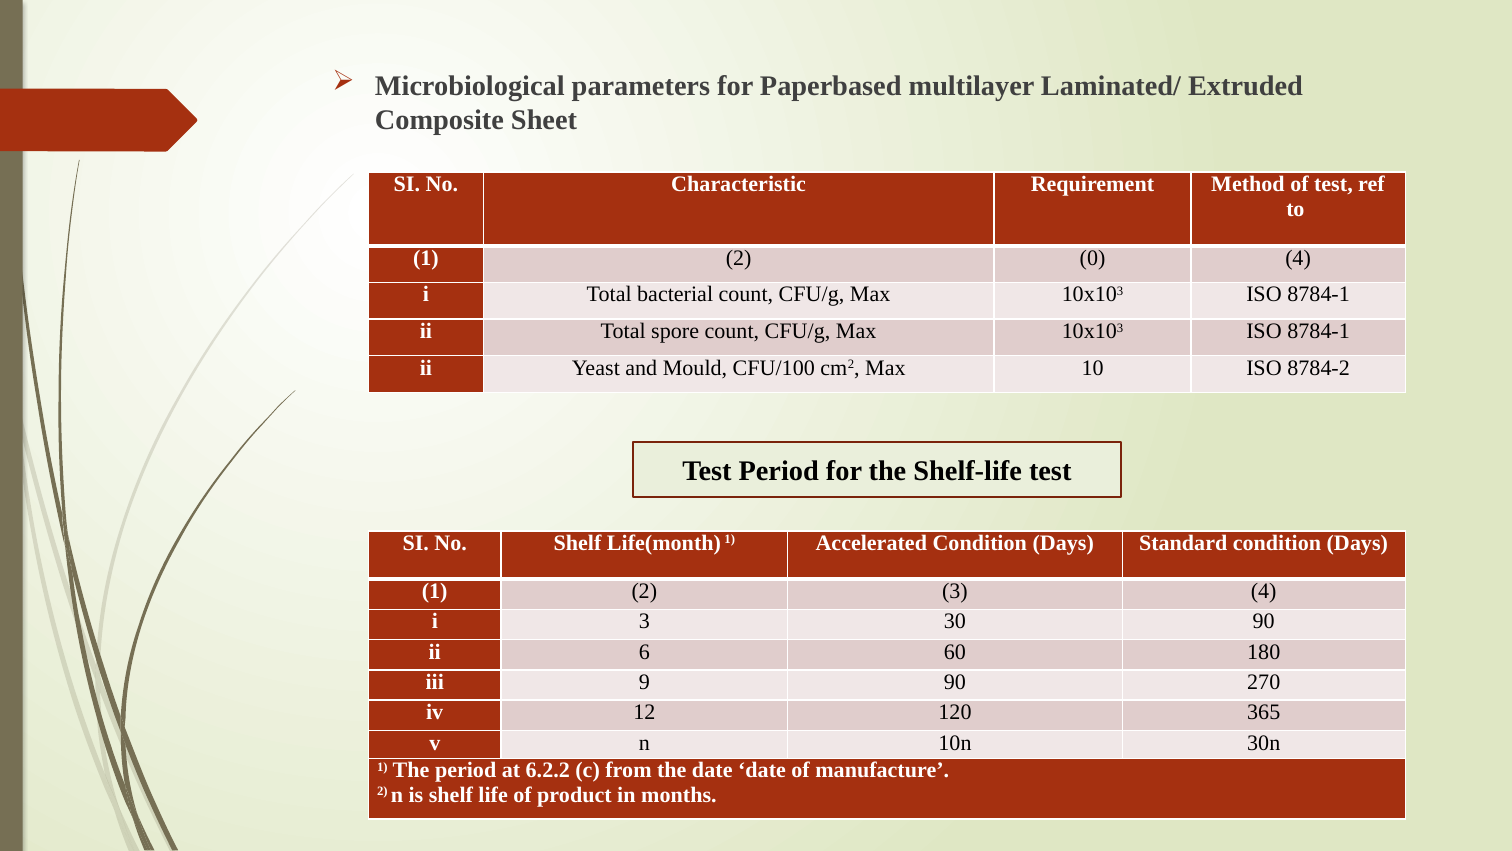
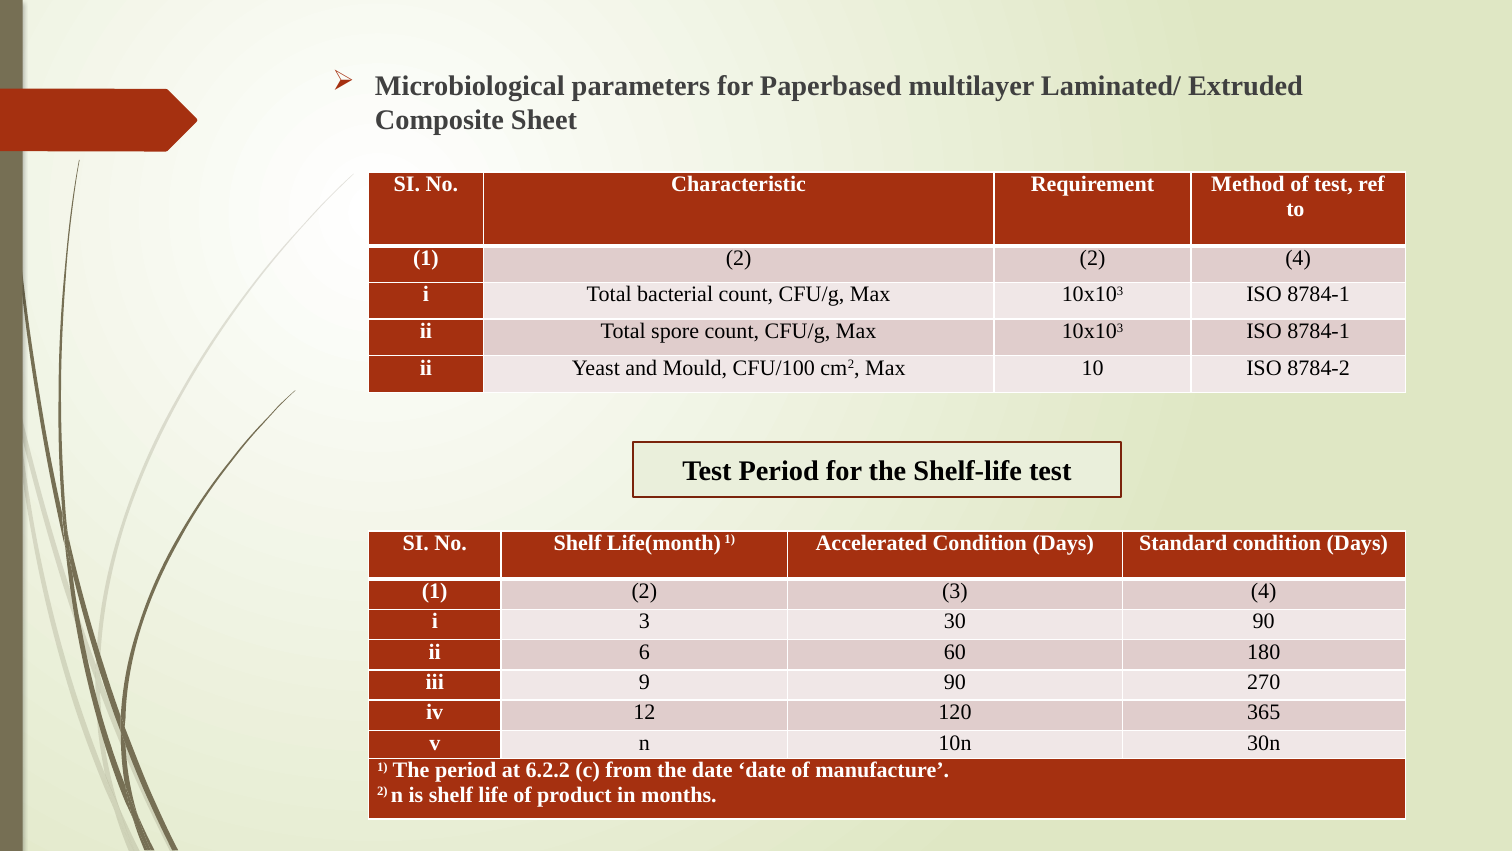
2 0: 0 -> 2
